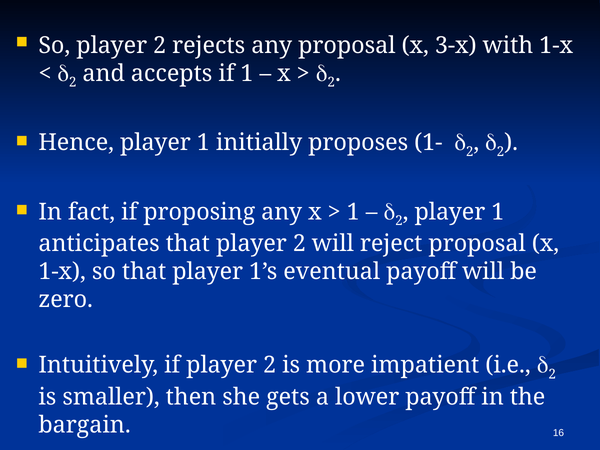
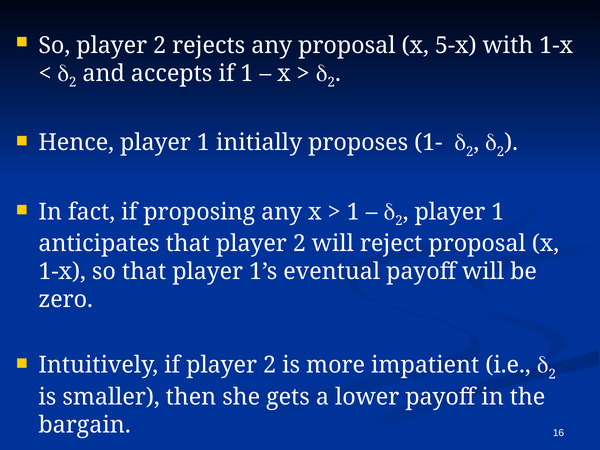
3-x: 3-x -> 5-x
